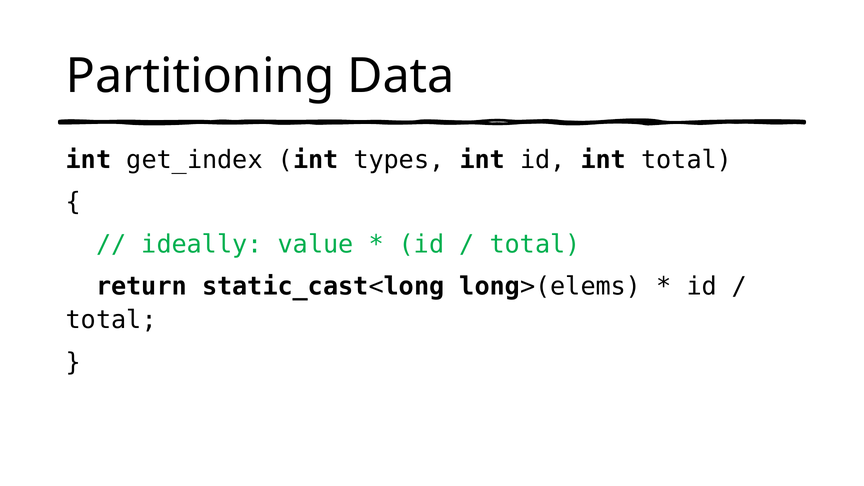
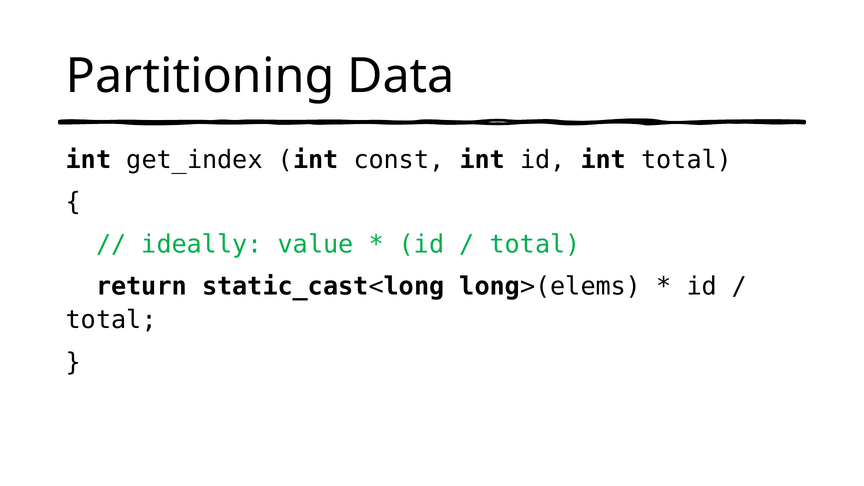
types: types -> const
